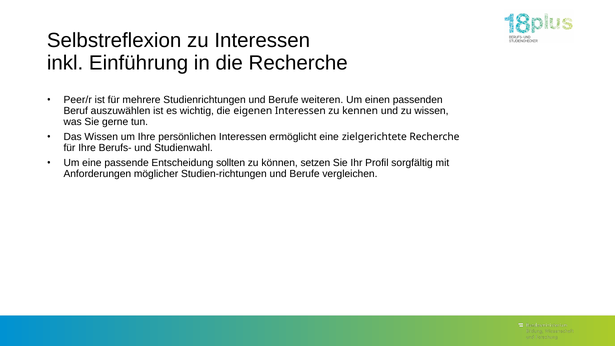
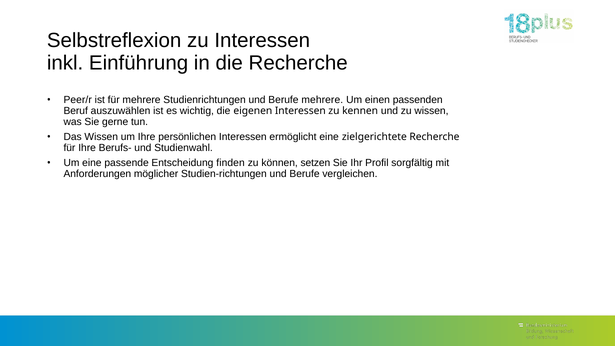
Berufe weiteren: weiteren -> mehrere
sollten: sollten -> finden
